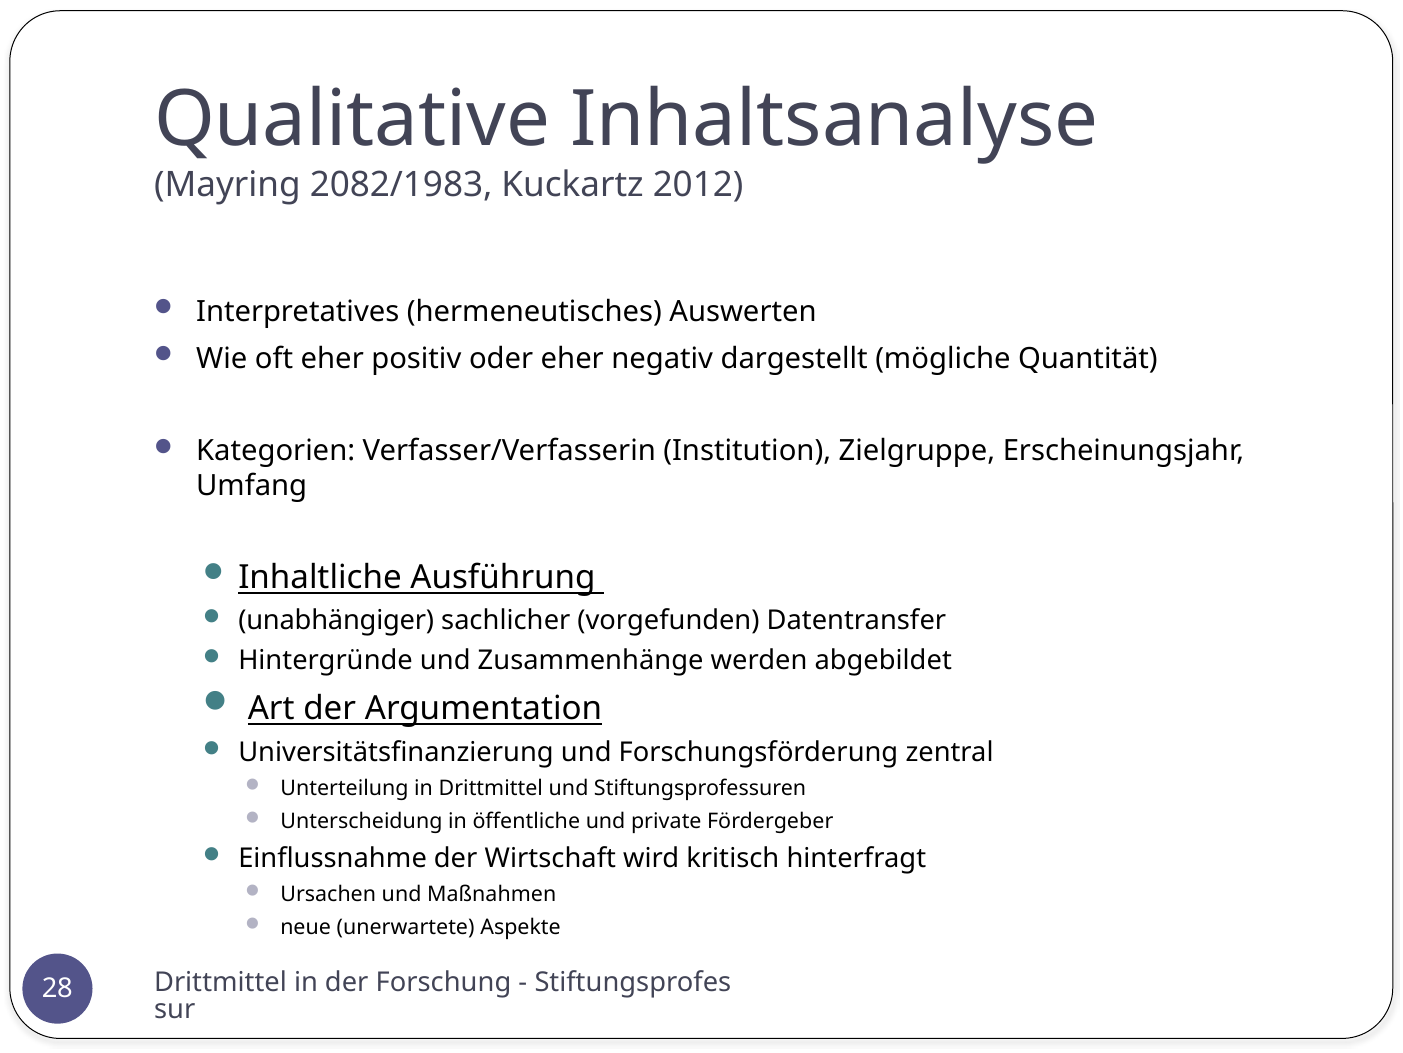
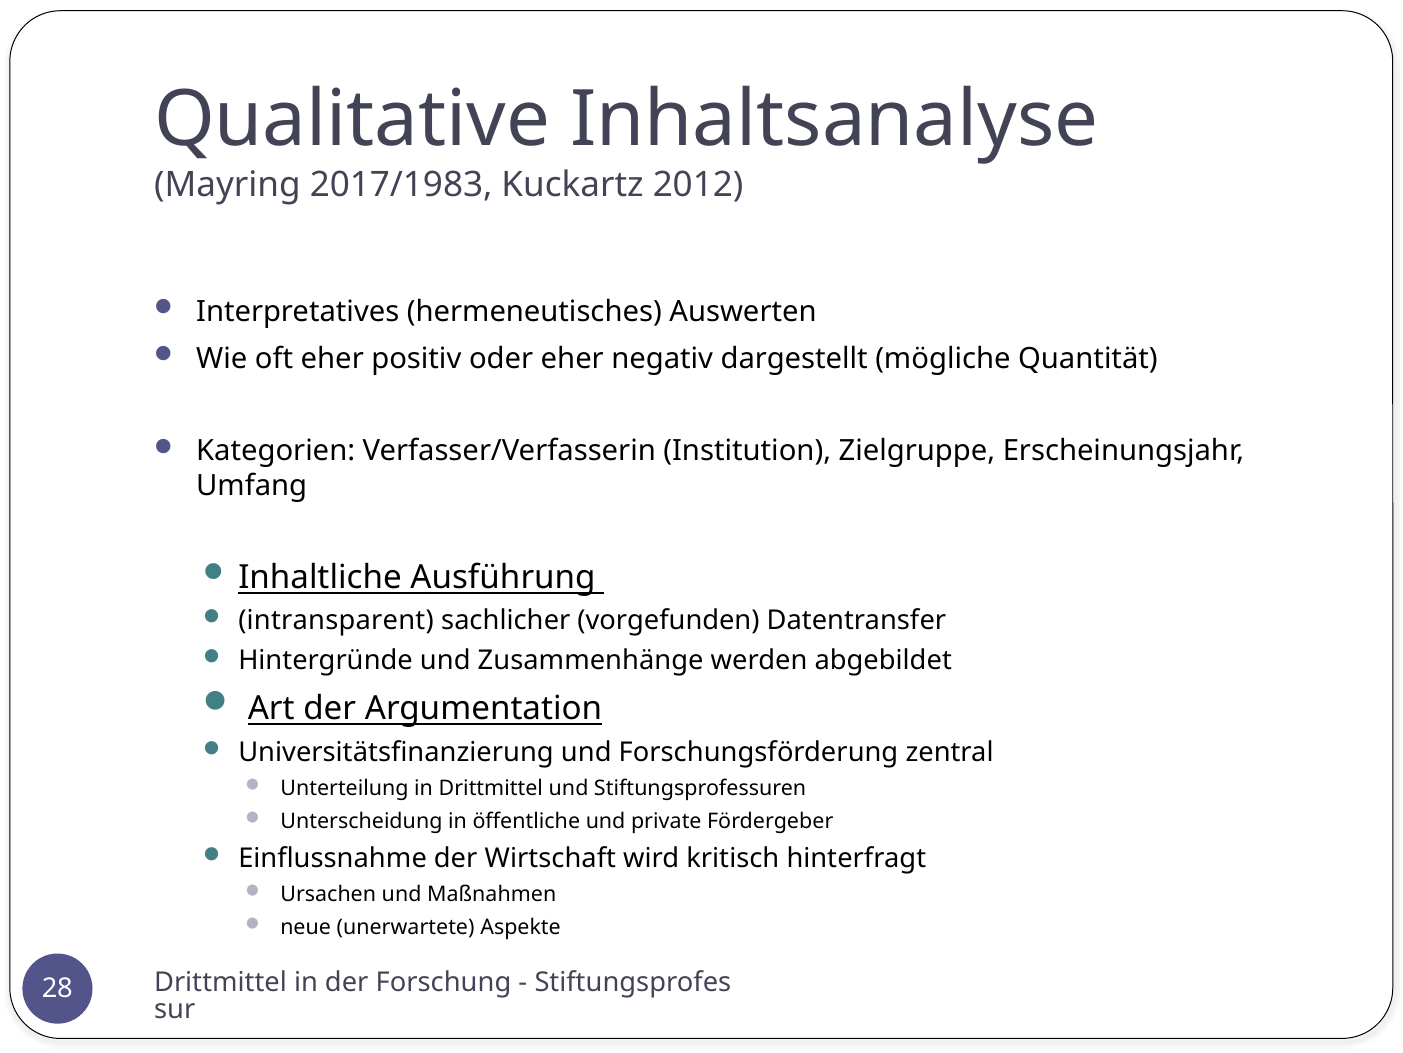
2082/1983: 2082/1983 -> 2017/1983
unabhängiger: unabhängiger -> intransparent
